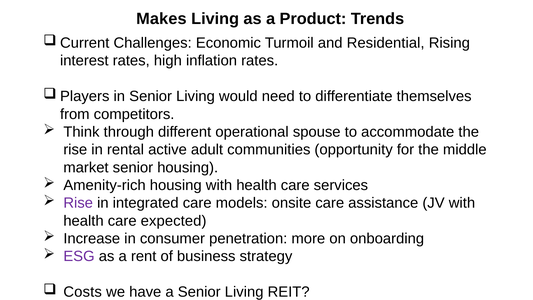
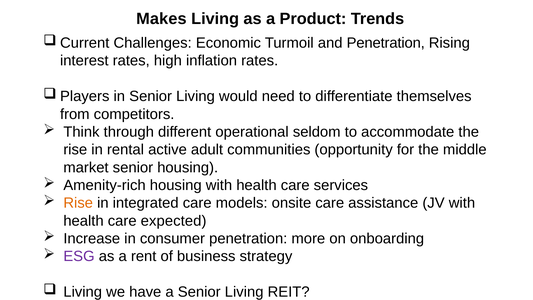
and Residential: Residential -> Penetration
spouse: spouse -> seldom
Rise at (78, 203) colour: purple -> orange
Costs at (83, 292): Costs -> Living
